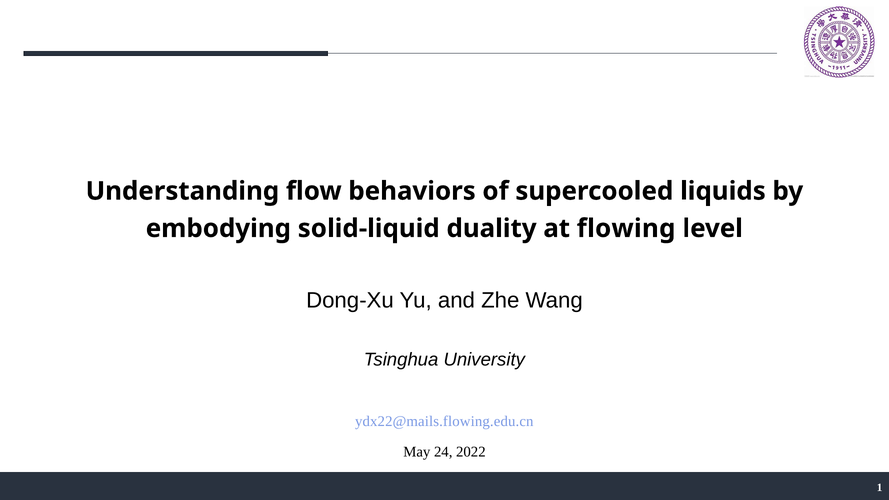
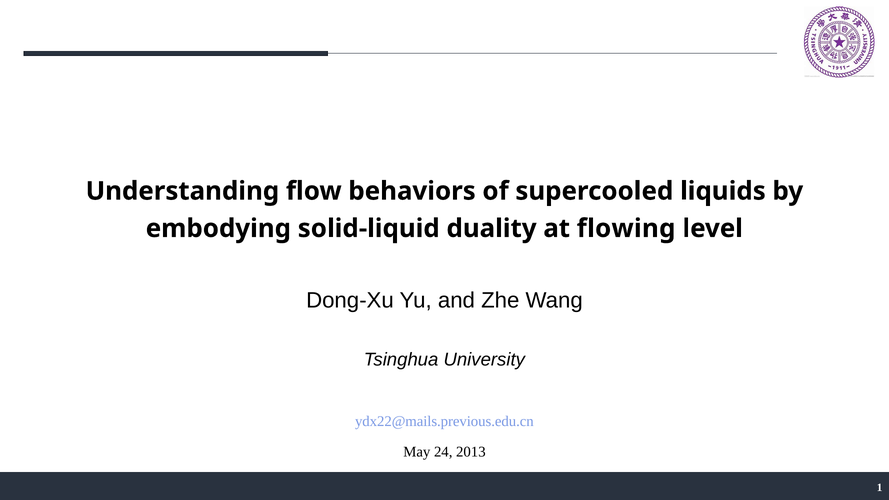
ydx22@mails.flowing.edu.cn: ydx22@mails.flowing.edu.cn -> ydx22@mails.previous.edu.cn
2022: 2022 -> 2013
